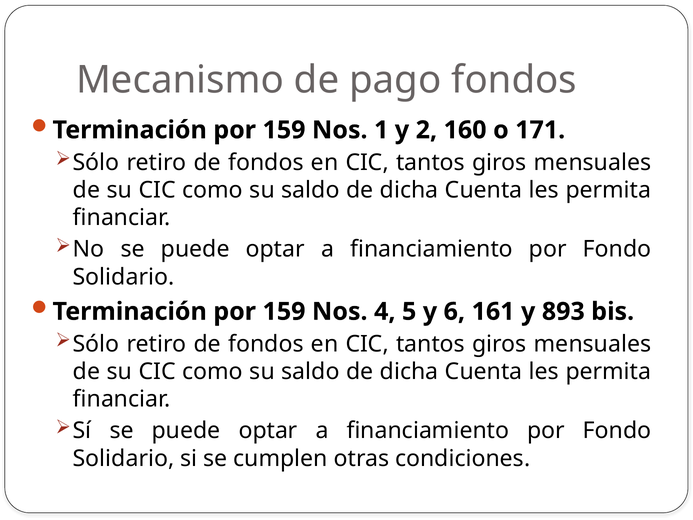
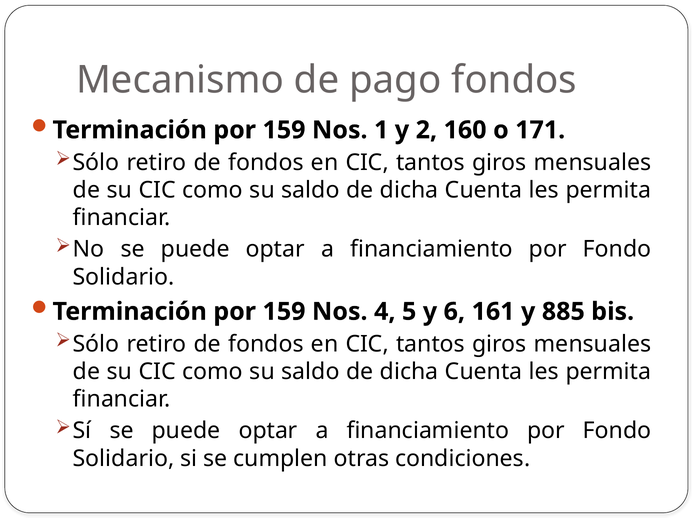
893: 893 -> 885
